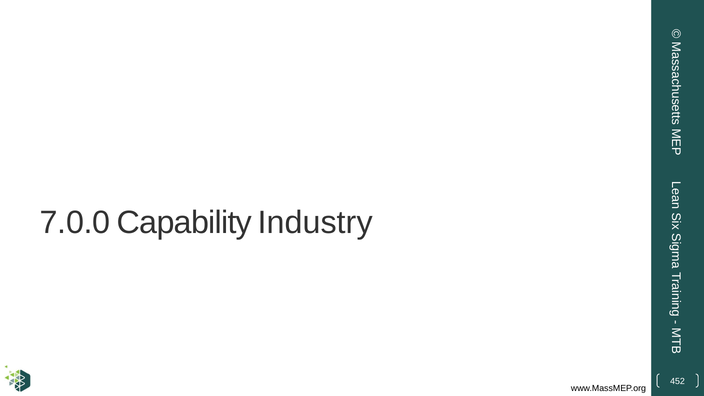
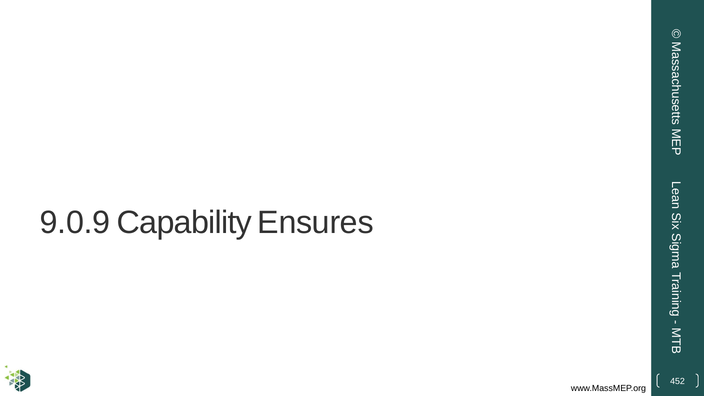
7.0.0: 7.0.0 -> 9.0.9
Industry: Industry -> Ensures
